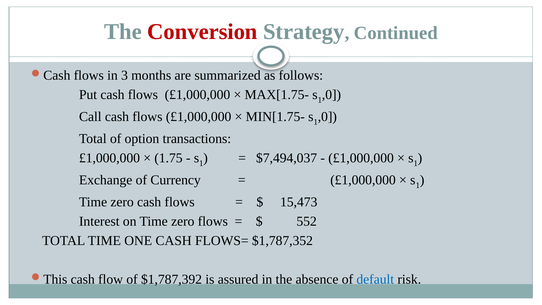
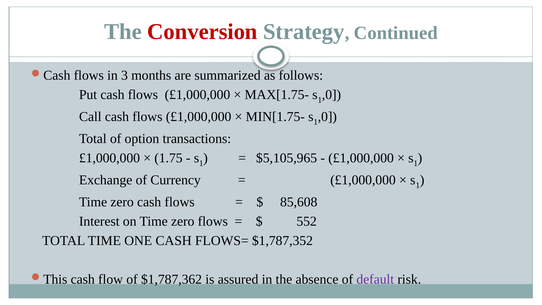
$7,494,037: $7,494,037 -> $5,105,965
15,473: 15,473 -> 85,608
$1,787,392: $1,787,392 -> $1,787,362
default colour: blue -> purple
